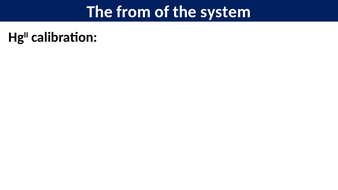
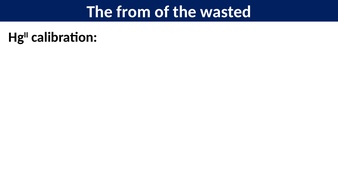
system: system -> wasted
